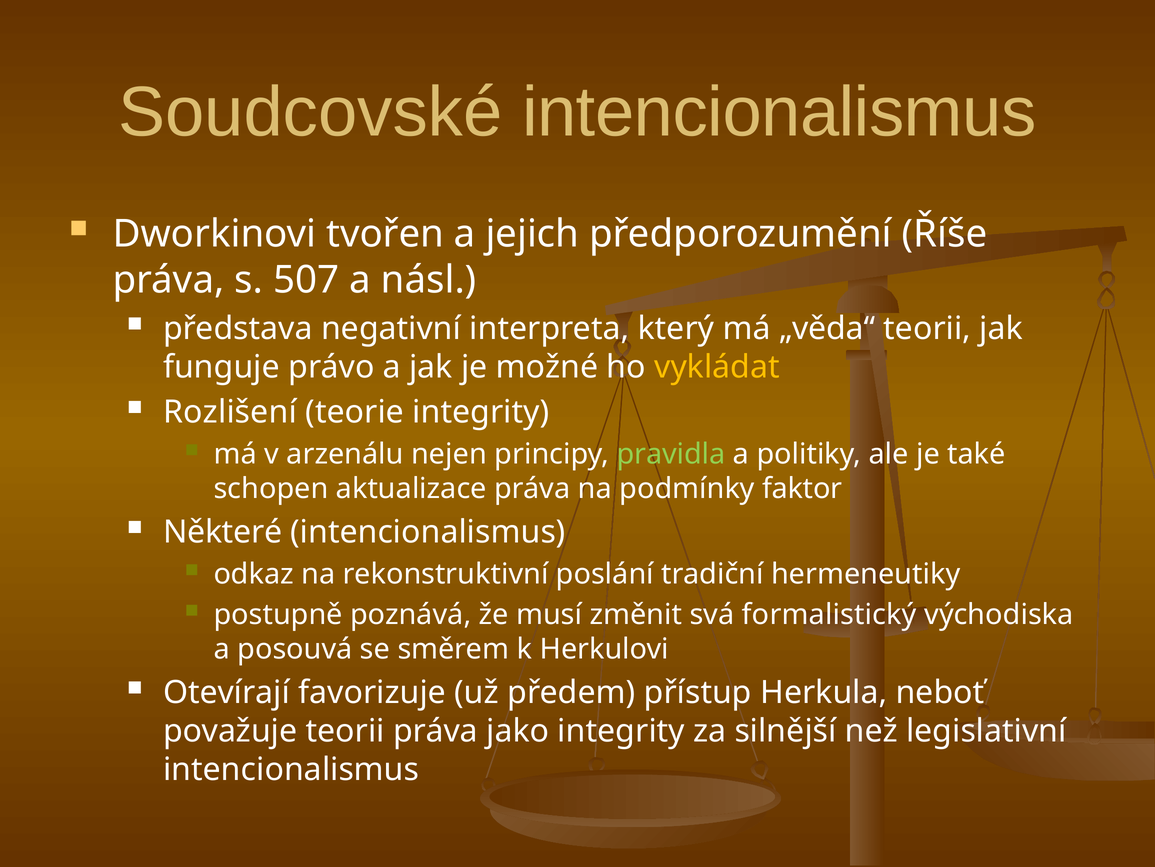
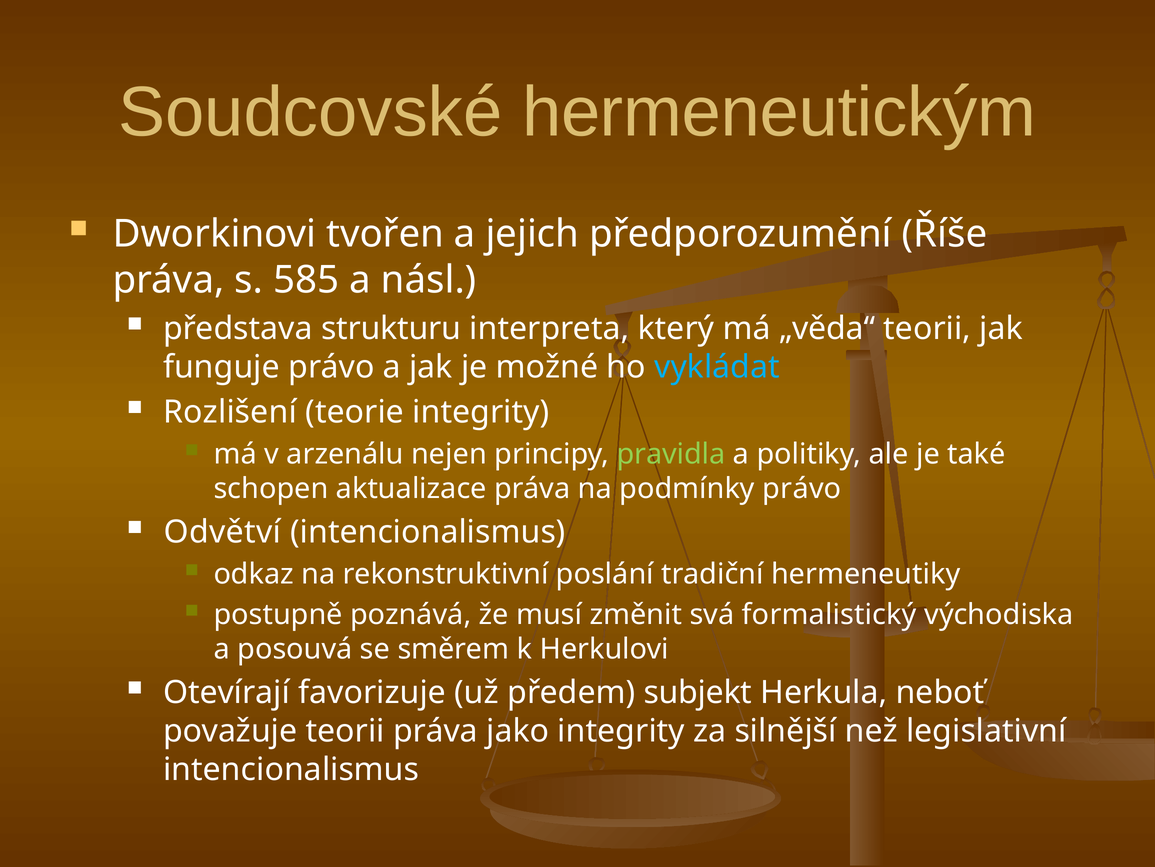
Soudcovské intencionalismus: intencionalismus -> hermeneutickým
507: 507 -> 585
negativní: negativní -> strukturu
vykládat colour: yellow -> light blue
podmínky faktor: faktor -> právo
Některé: Některé -> Odvětví
přístup: přístup -> subjekt
